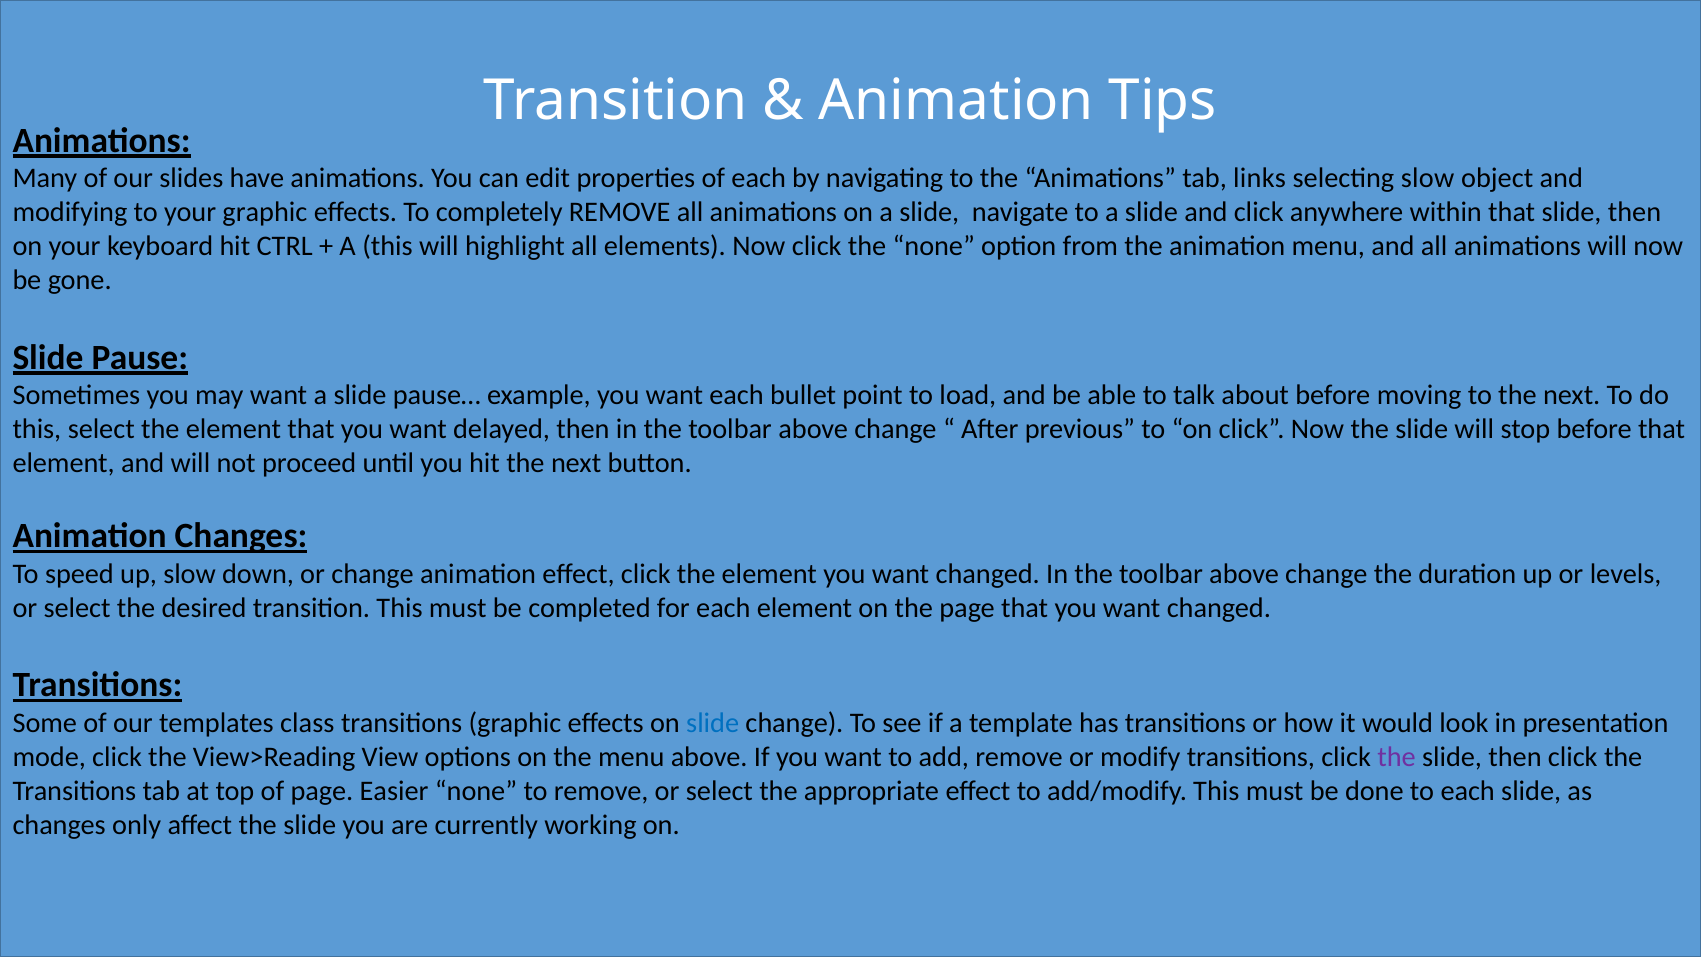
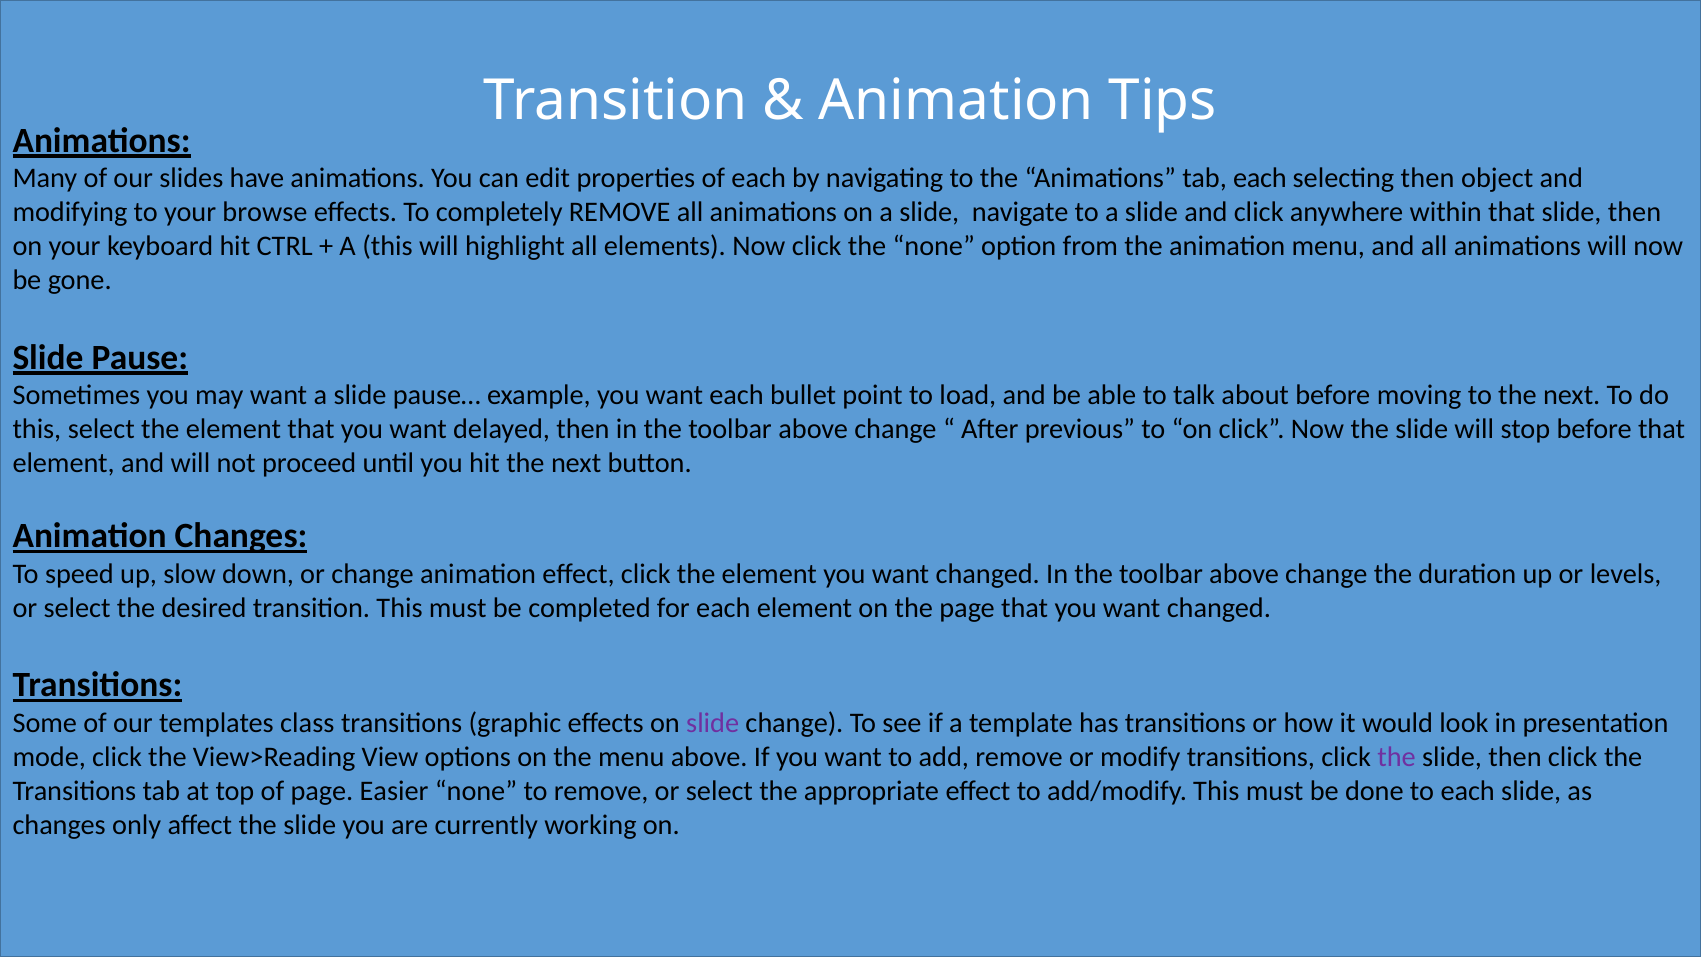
tab links: links -> each
selecting slow: slow -> then
your graphic: graphic -> browse
slide at (713, 723) colour: blue -> purple
